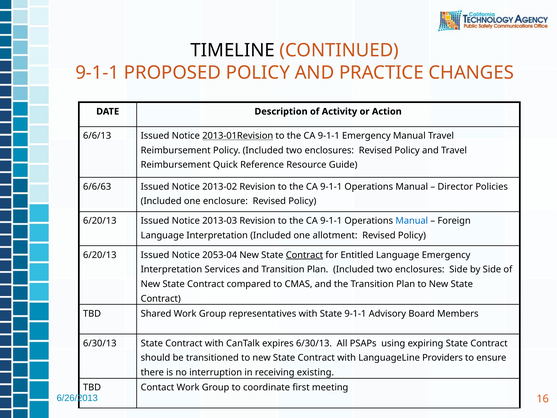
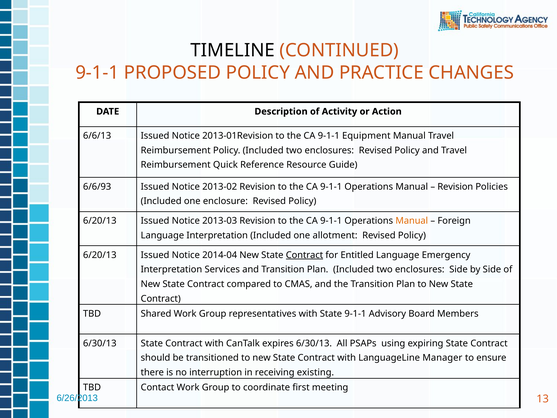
2013-01Revision underline: present -> none
9-1-1 Emergency: Emergency -> Equipment
6/6/63: 6/6/63 -> 6/6/93
Director at (455, 187): Director -> Revision
Manual at (412, 221) colour: blue -> orange
2053-04: 2053-04 -> 2014-04
Providers: Providers -> Manager
16: 16 -> 13
